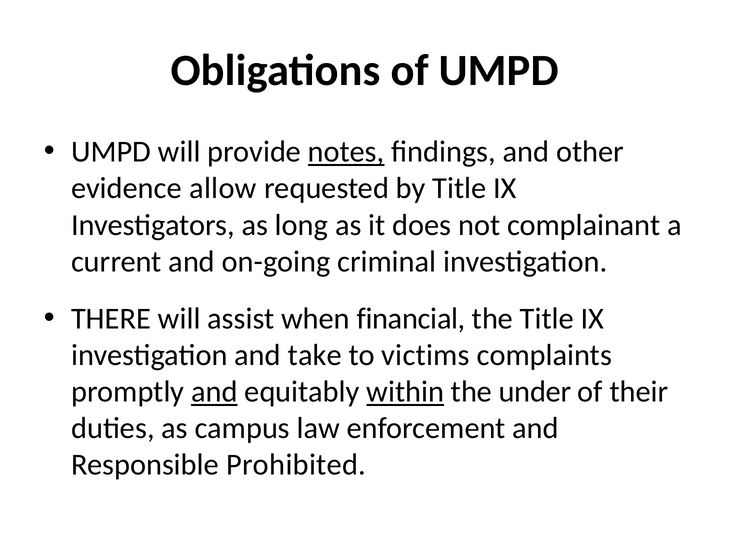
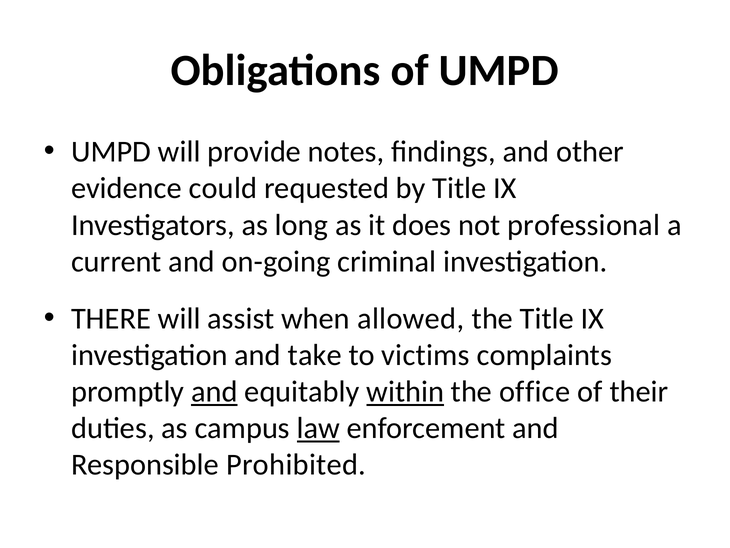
notes underline: present -> none
allow: allow -> could
complainant: complainant -> professional
financial: financial -> allowed
under: under -> office
law underline: none -> present
